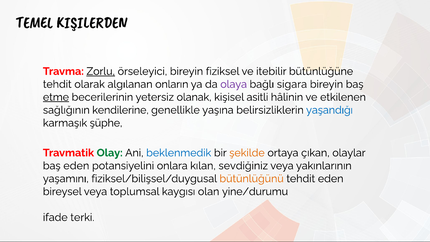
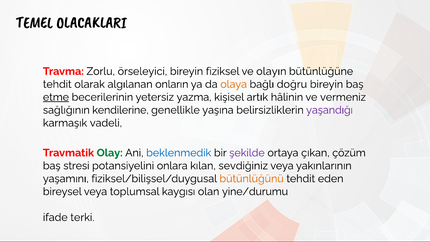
KIŞILERDEN: KIŞILERDEN -> OLACAKLARI
Zorlu underline: present -> none
itebilir: itebilir -> olayın
olaya colour: purple -> orange
sigara: sigara -> doğru
olanak: olanak -> yazma
asitli: asitli -> artık
etkilenen: etkilenen -> vermeniz
yaşandığı colour: blue -> purple
şüphe: şüphe -> vadeli
şekilde colour: orange -> purple
olaylar: olaylar -> çözüm
baş eden: eden -> stresi
